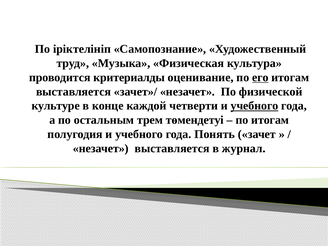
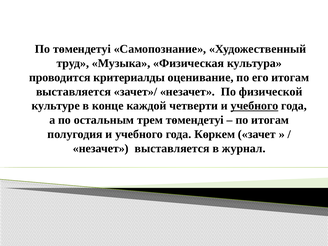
По іріктелініп: іріктелініп -> төмендетуі
его underline: present -> none
Понять: Понять -> Көркем
